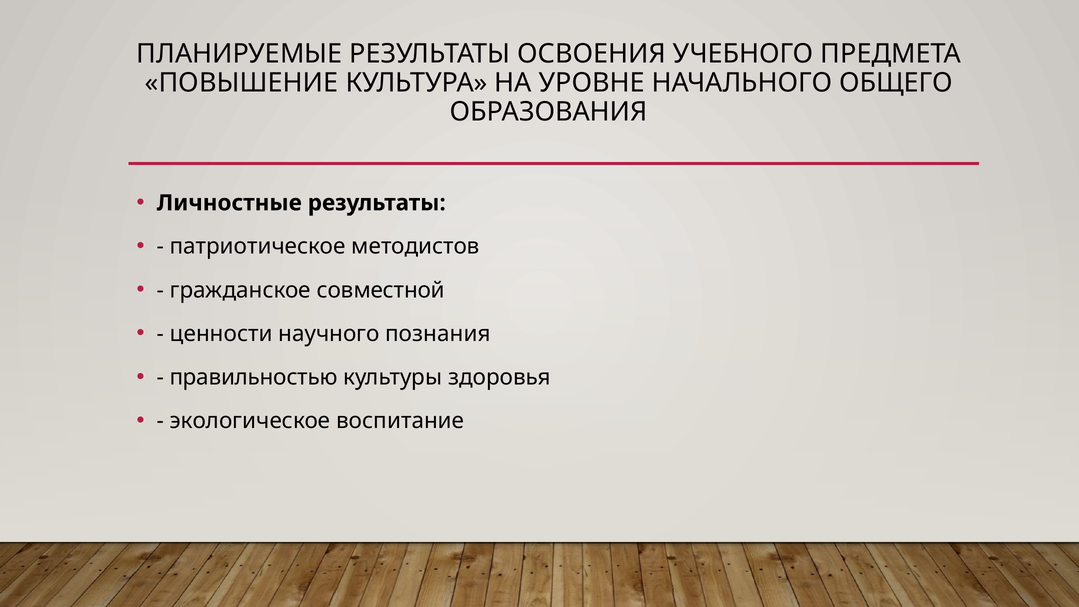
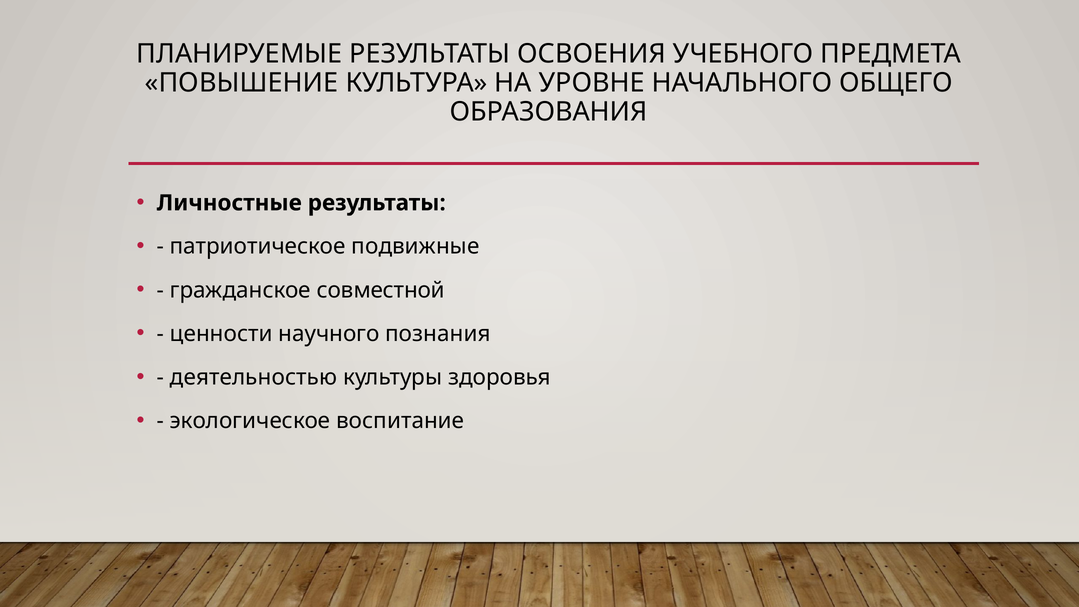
методистов: методистов -> подвижные
правильностью: правильностью -> деятельностью
